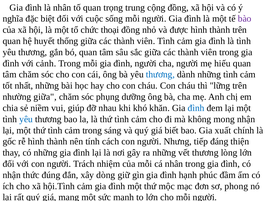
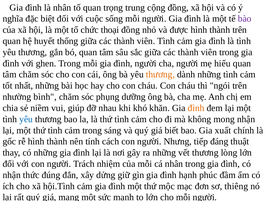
cảnh: cảnh -> ghen
thương at (160, 75) colour: blue -> orange
lững: lững -> ngói
nhường giữa: giữa -> bình
đình at (196, 108) colour: blue -> orange
thiện: thiện -> thuật
dòng: dòng -> dửng
phong: phong -> thiêng
